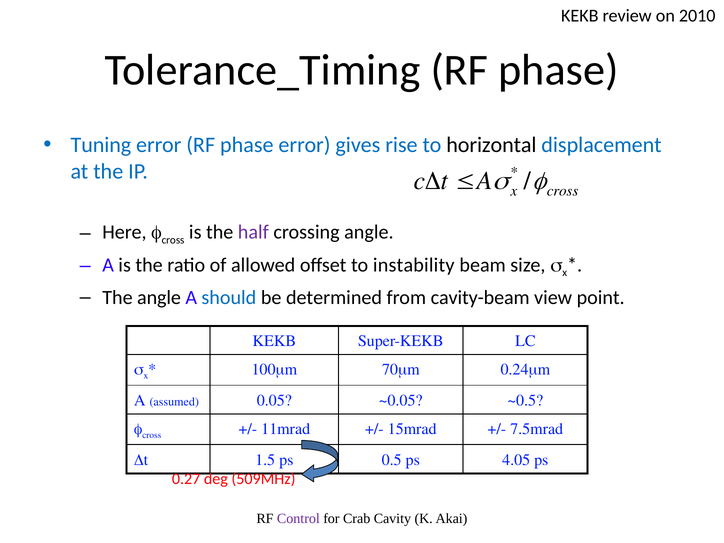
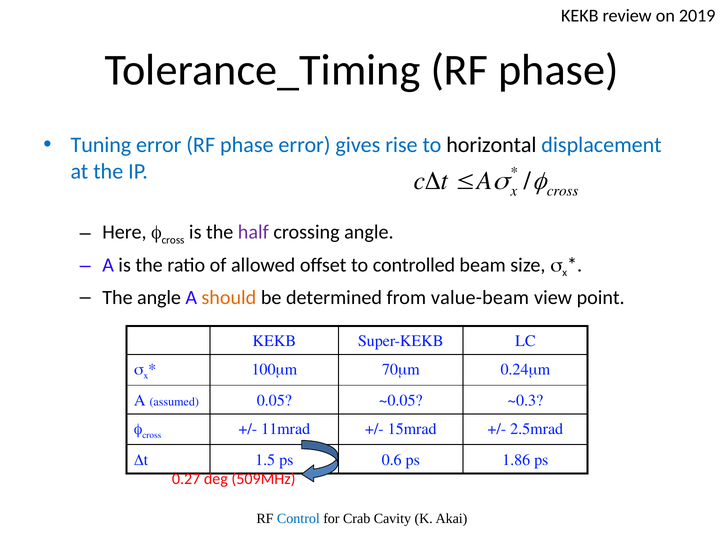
2010: 2010 -> 2019
instability: instability -> controlled
should colour: blue -> orange
cavity-beam: cavity-beam -> value-beam
~0.5: ~0.5 -> ~0.3
7.5mrad: 7.5mrad -> 2.5mrad
0.5: 0.5 -> 0.6
4.05: 4.05 -> 1.86
Control colour: purple -> blue
